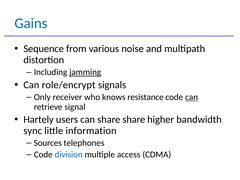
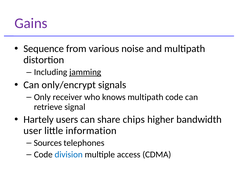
Gains colour: blue -> purple
role/encrypt: role/encrypt -> only/encrypt
knows resistance: resistance -> multipath
can at (192, 97) underline: present -> none
share share: share -> chips
sync: sync -> user
